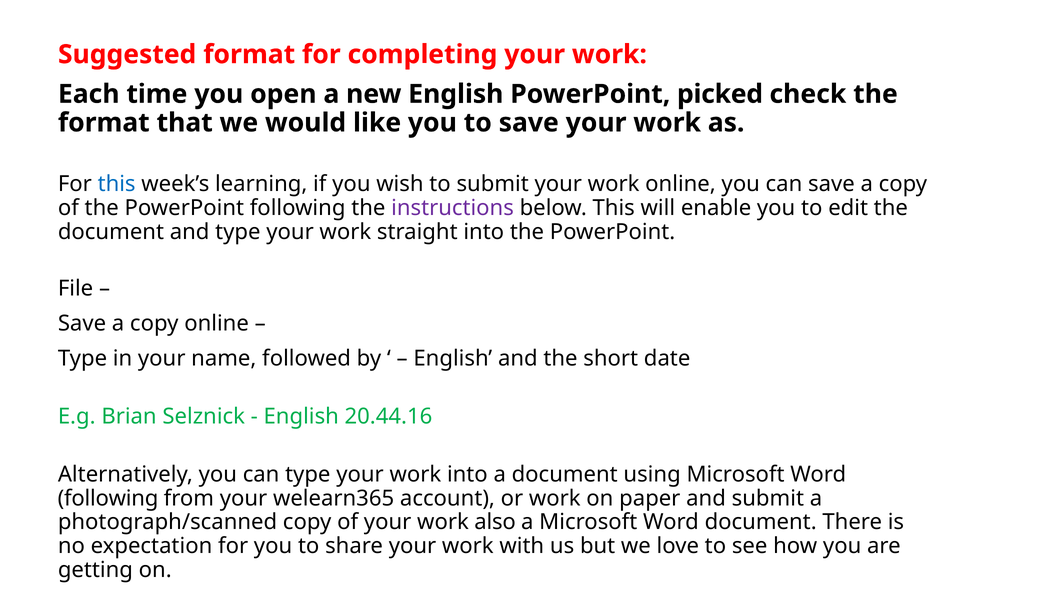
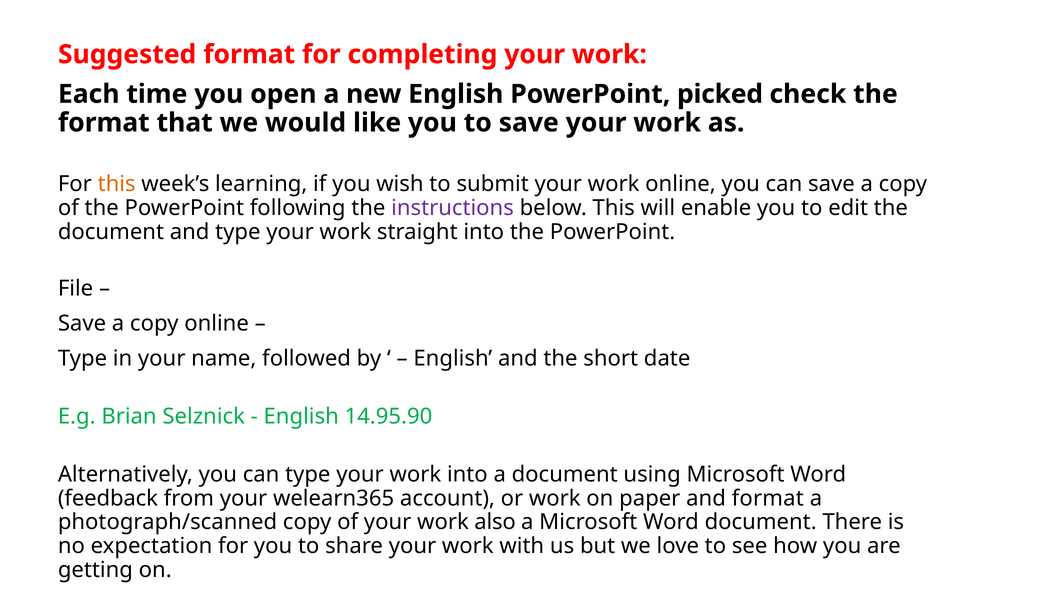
this at (117, 184) colour: blue -> orange
20.44.16: 20.44.16 -> 14.95.90
following at (108, 499): following -> feedback
and submit: submit -> format
